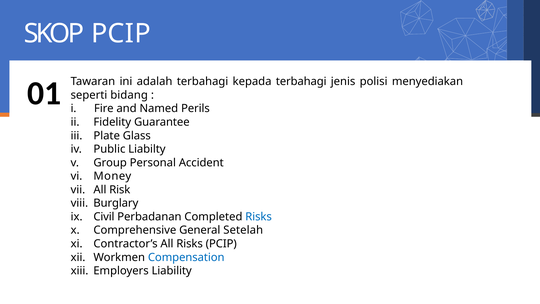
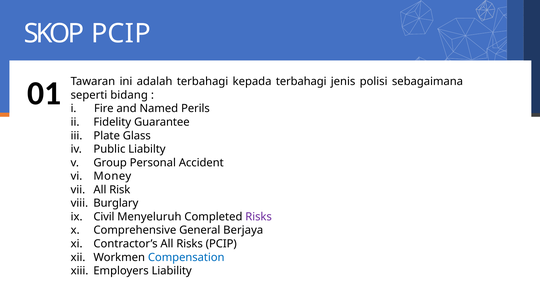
menyediakan: menyediakan -> sebagaimana
Perbadanan: Perbadanan -> Menyeluruh
Risks at (259, 217) colour: blue -> purple
Setelah: Setelah -> Berjaya
